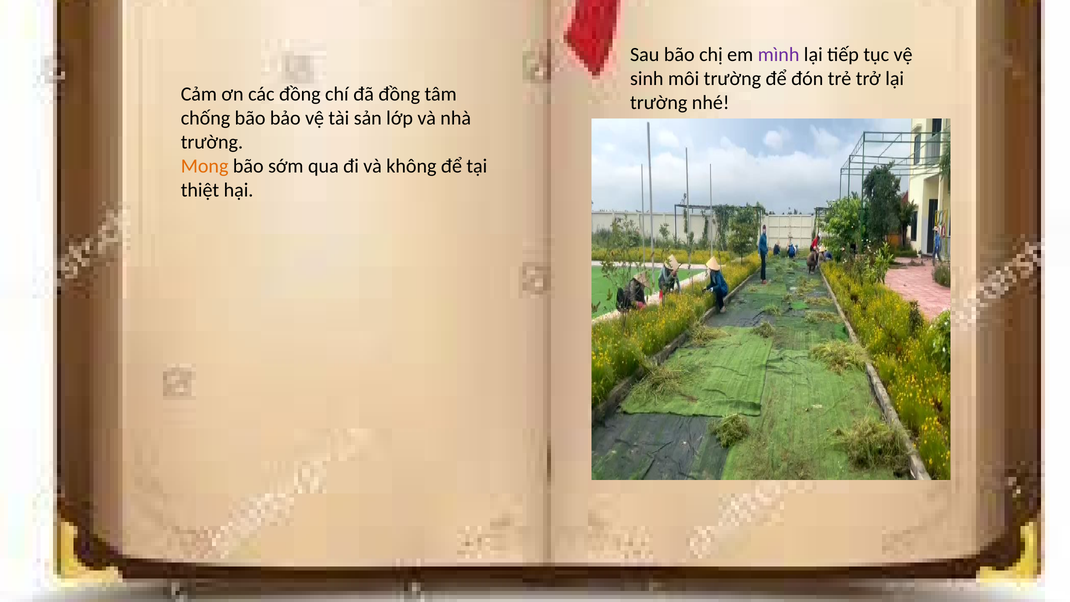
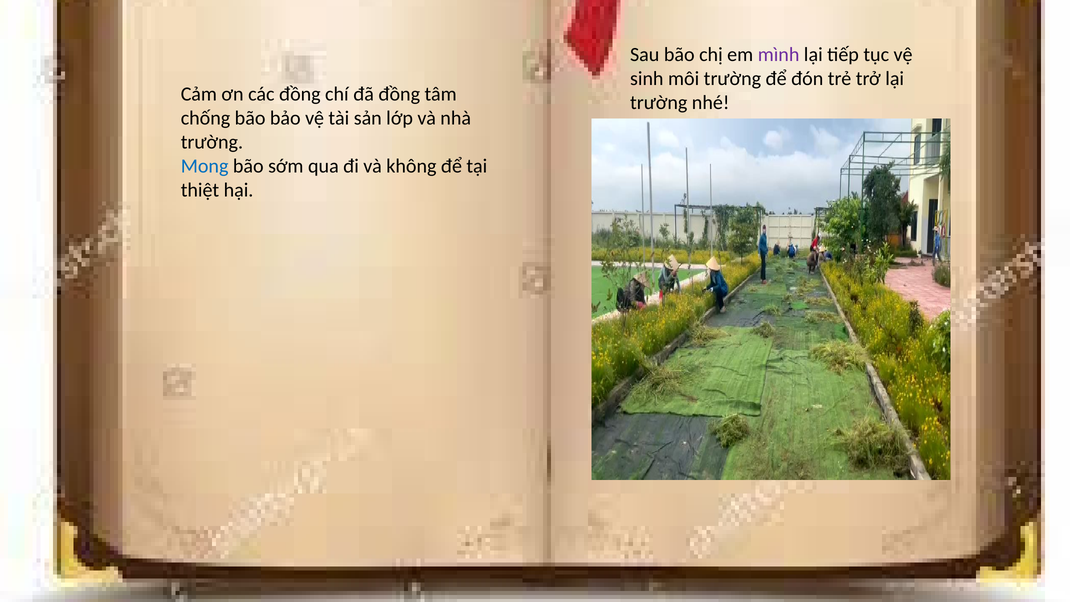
Mong colour: orange -> blue
